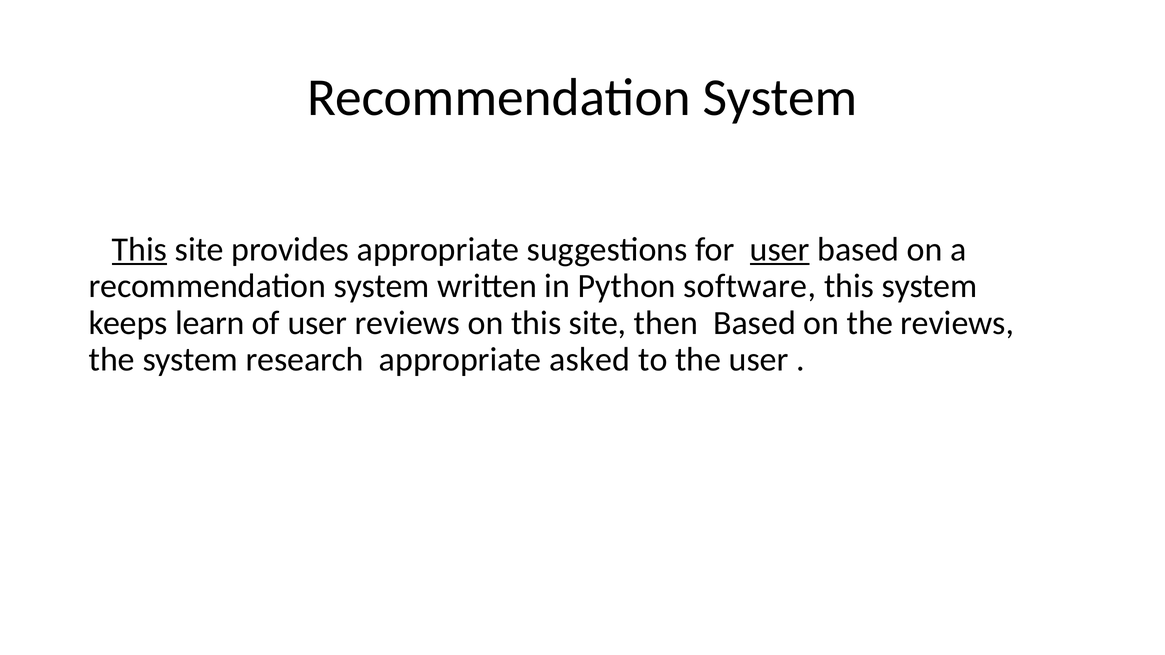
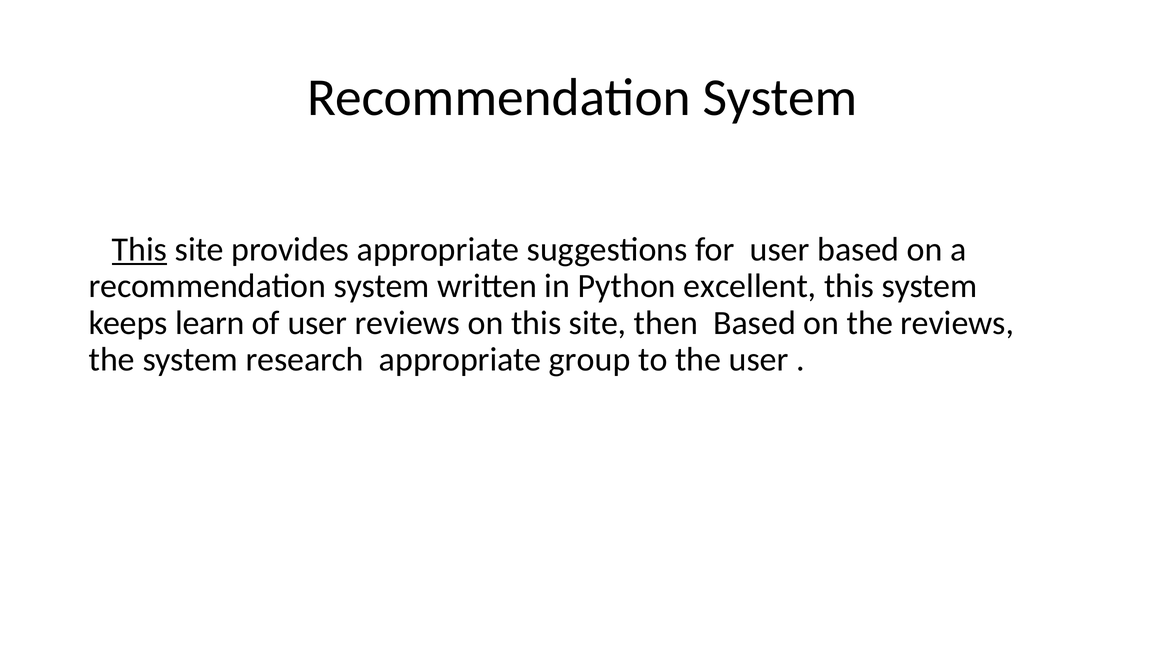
user at (780, 250) underline: present -> none
software: software -> excellent
asked: asked -> group
